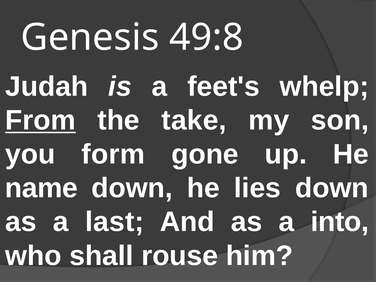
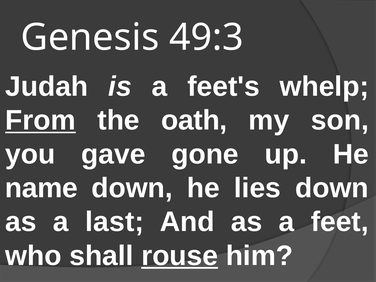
49:8: 49:8 -> 49:3
take: take -> oath
form: form -> gave
into: into -> feet
rouse underline: none -> present
